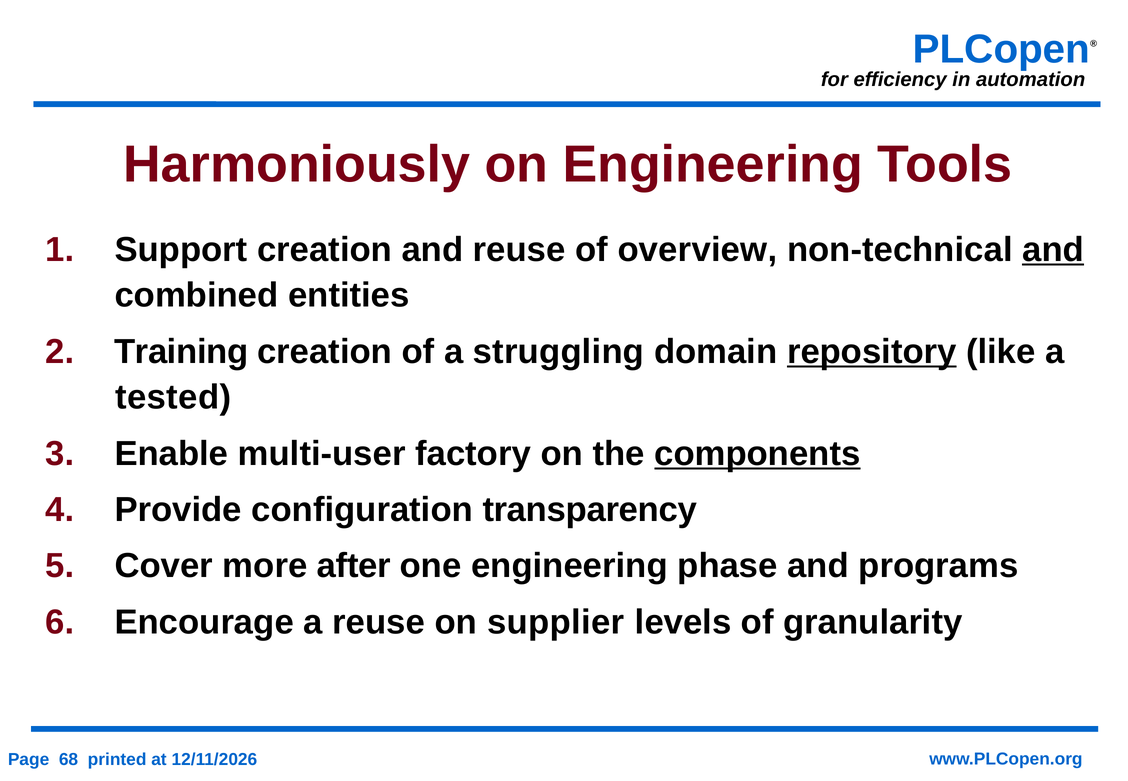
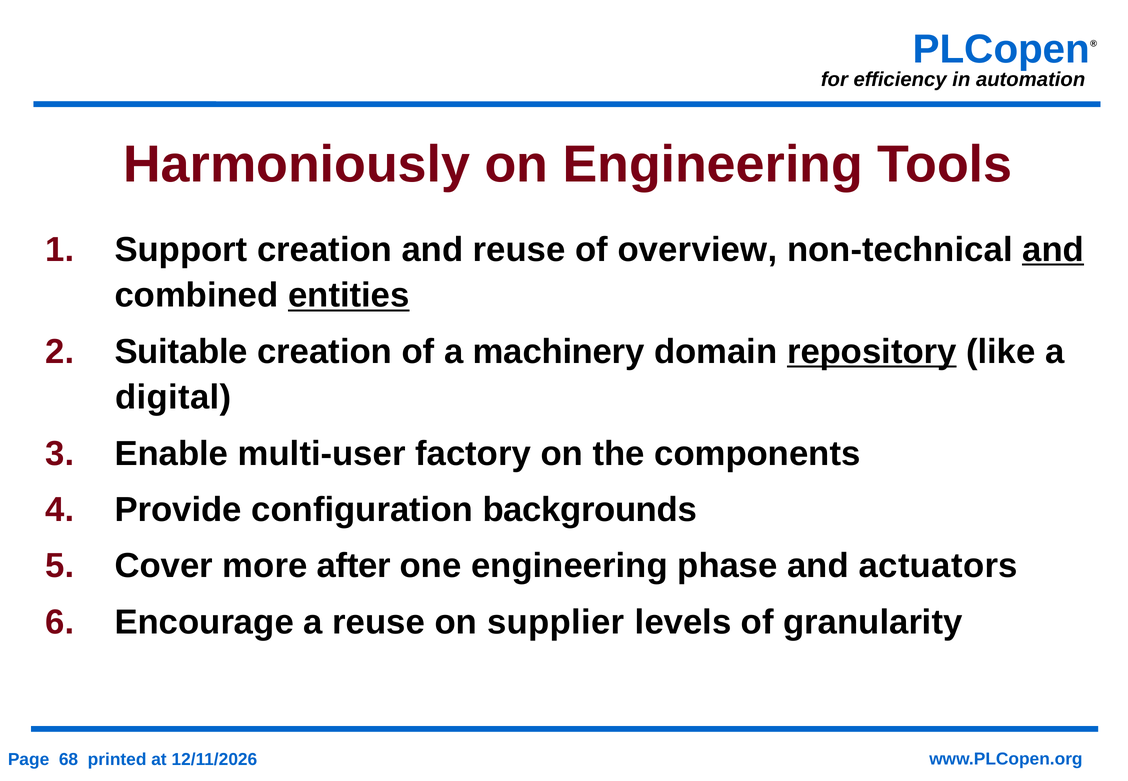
entities underline: none -> present
Training: Training -> Suitable
struggling: struggling -> machinery
tested: tested -> digital
components underline: present -> none
transparency: transparency -> backgrounds
programs: programs -> actuators
